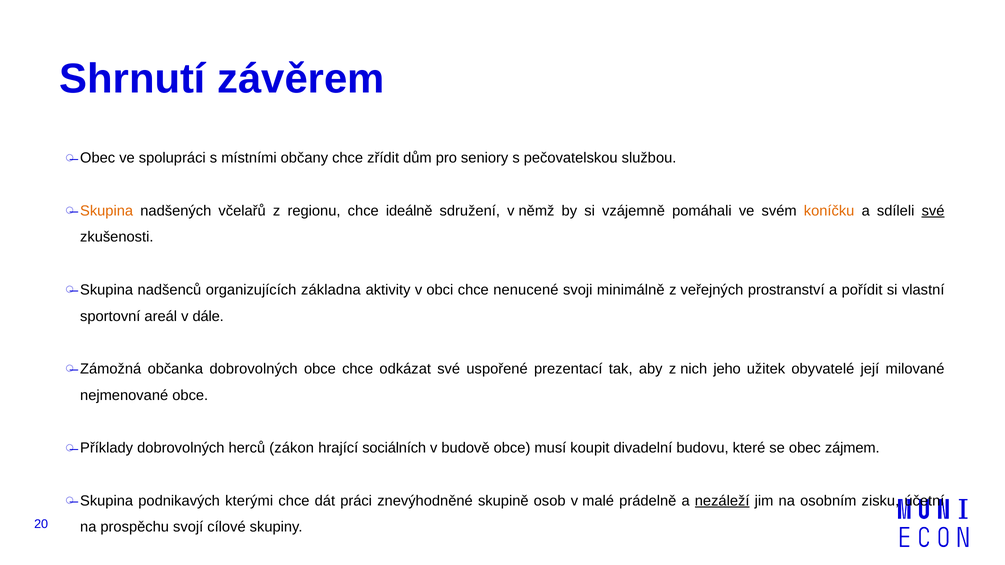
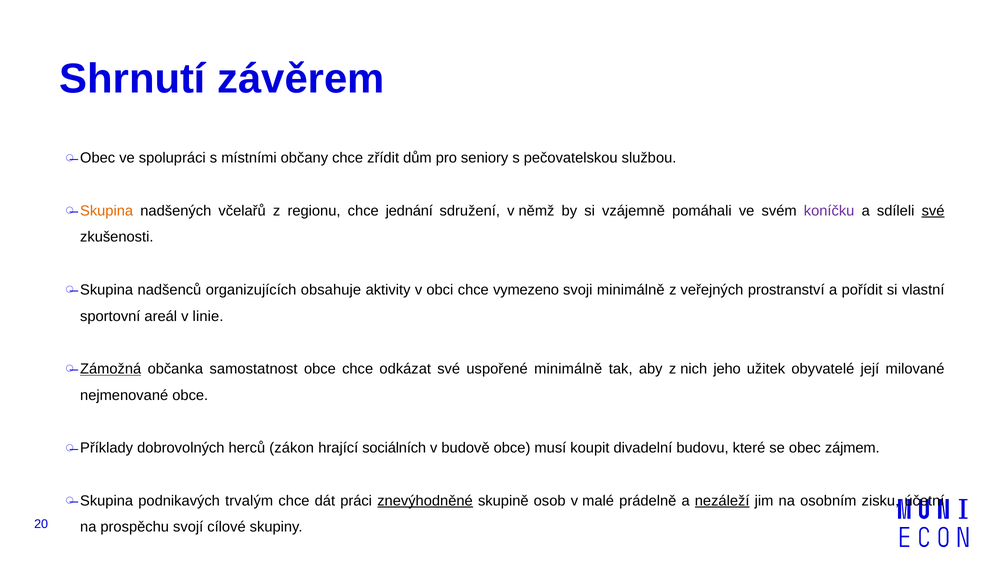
ideálně: ideálně -> jednání
koníčku colour: orange -> purple
základna: základna -> obsahuje
nenucené: nenucené -> vymezeno
dále: dále -> linie
Zámožná underline: none -> present
občanka dobrovolných: dobrovolných -> samostatnost
uspořené prezentací: prezentací -> minimálně
kterými: kterými -> trvalým
znevýhodněné underline: none -> present
